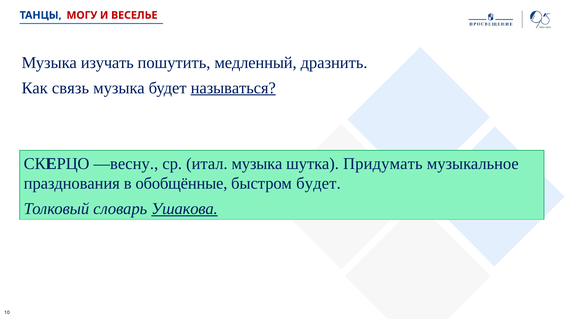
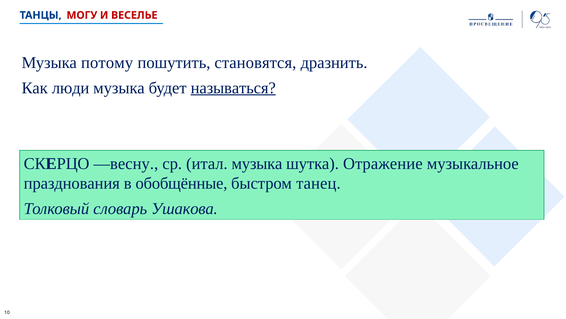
изучать: изучать -> потому
медленный: медленный -> становятся
связь: связь -> люди
Придумать: Придумать -> Отражение
быстром будет: будет -> танец
Ушакова underline: present -> none
